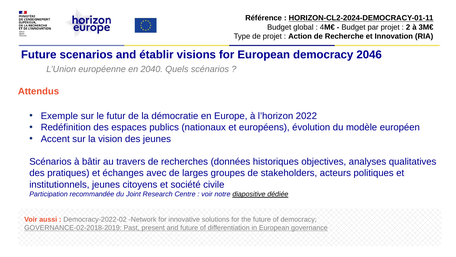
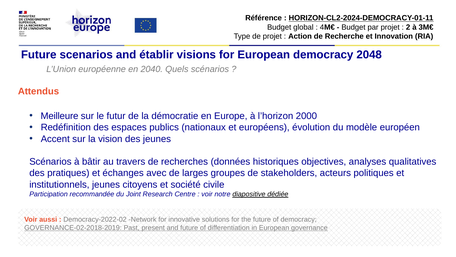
2046: 2046 -> 2048
Exemple: Exemple -> Meilleure
2022: 2022 -> 2000
